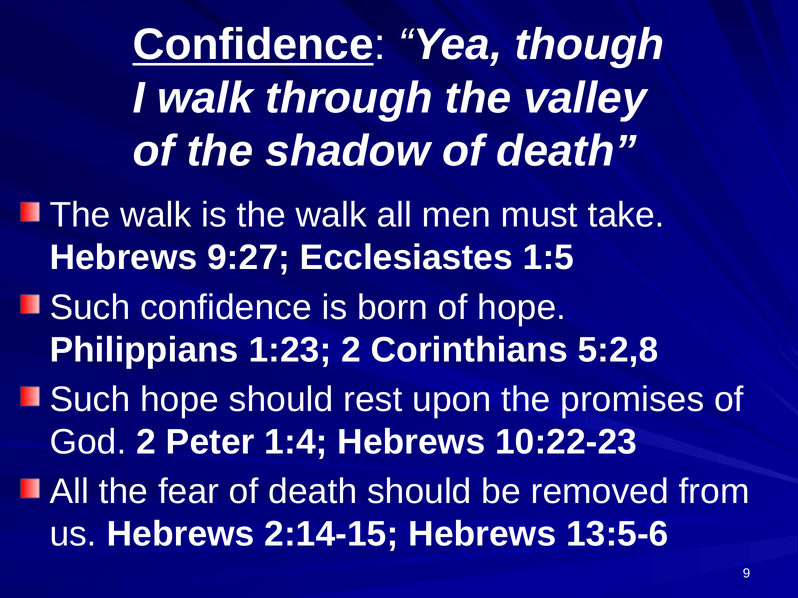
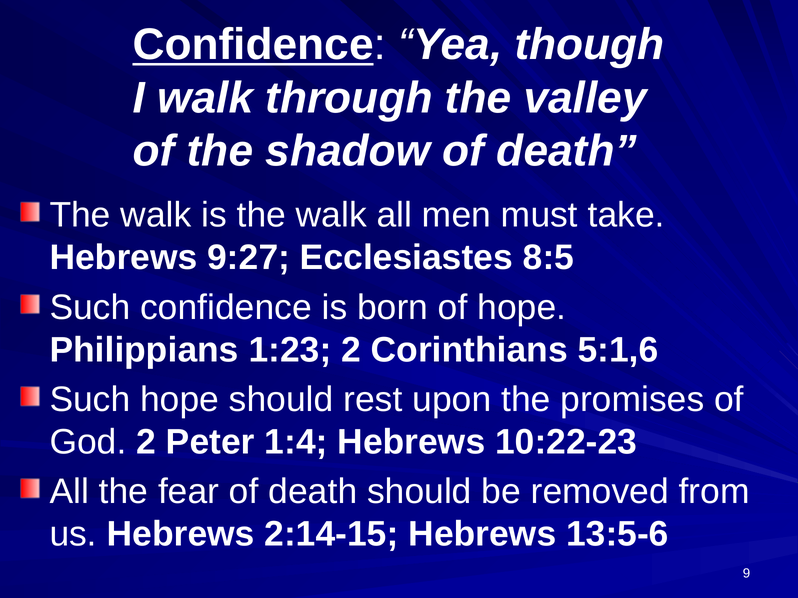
1:5: 1:5 -> 8:5
5:2,8: 5:2,8 -> 5:1,6
